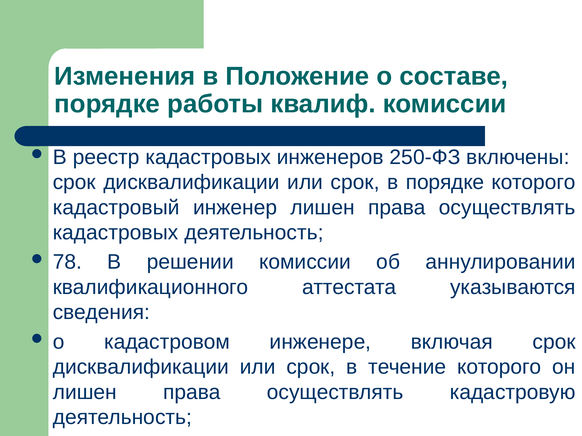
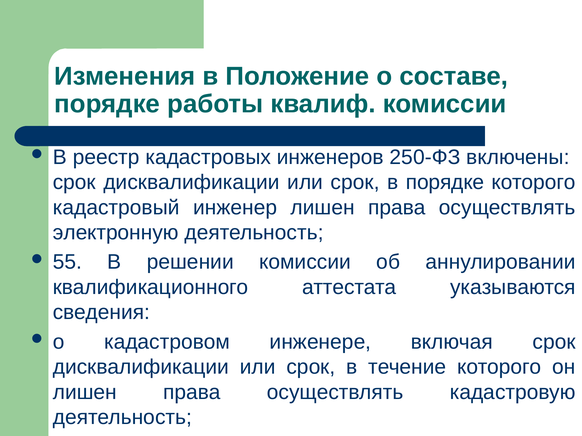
кадастровых at (116, 233): кадастровых -> электронную
78: 78 -> 55
